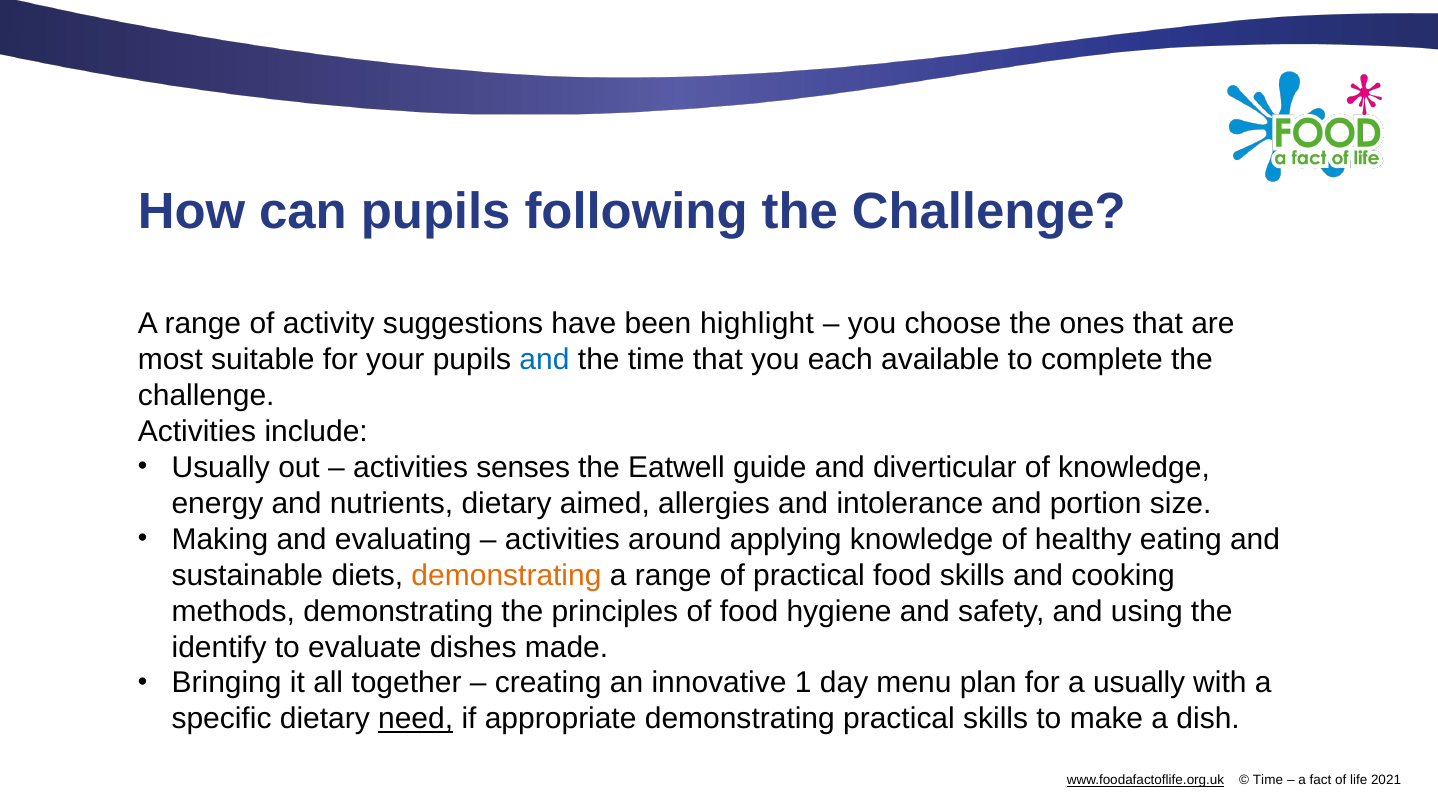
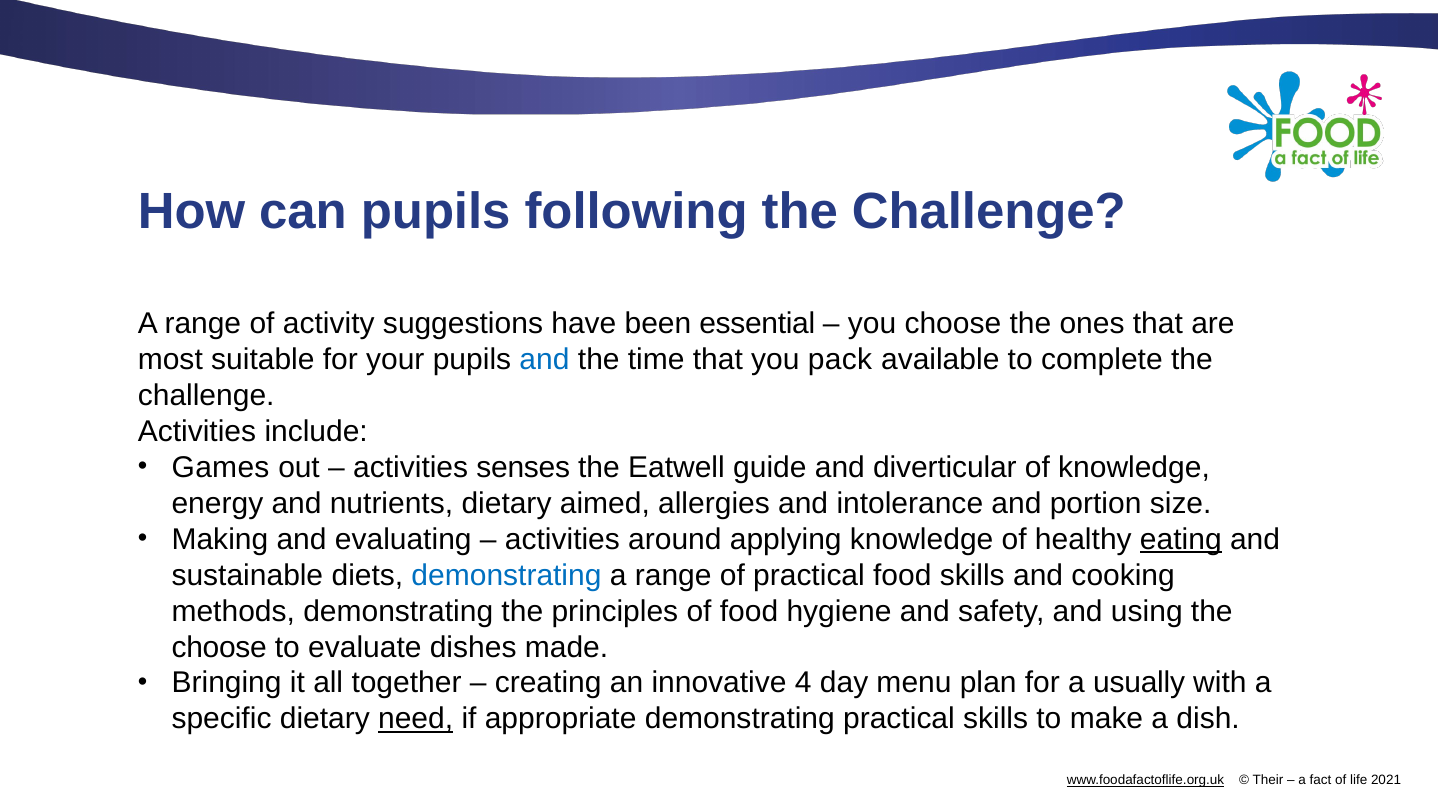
highlight: highlight -> essential
each: each -> pack
Usually at (221, 467): Usually -> Games
eating underline: none -> present
demonstrating at (506, 575) colour: orange -> blue
identify at (219, 647): identify -> choose
1: 1 -> 4
Time at (1268, 780): Time -> Their
